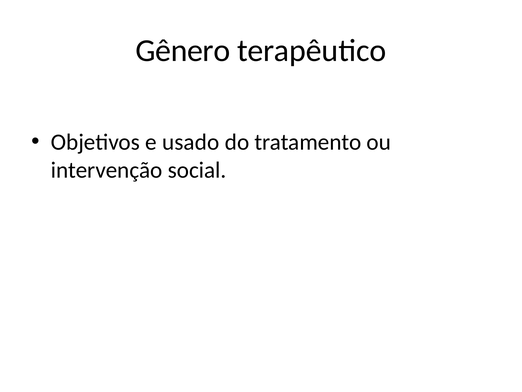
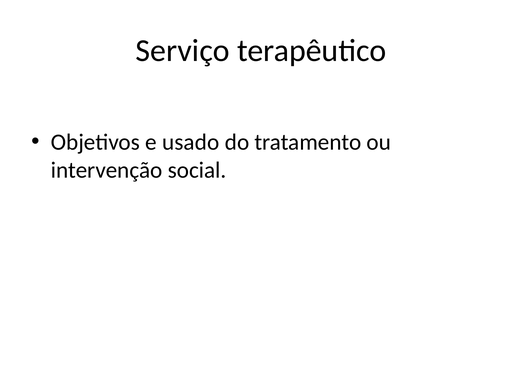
Gênero: Gênero -> Serviço
